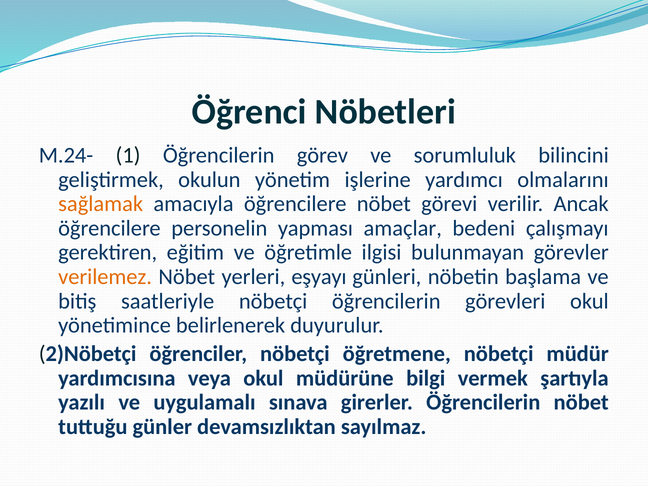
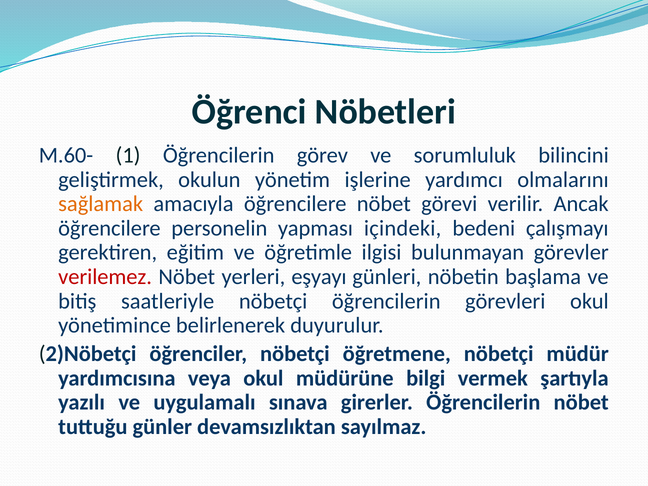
M.24-: M.24- -> M.60-
amaçlar: amaçlar -> içindeki
verilemez colour: orange -> red
